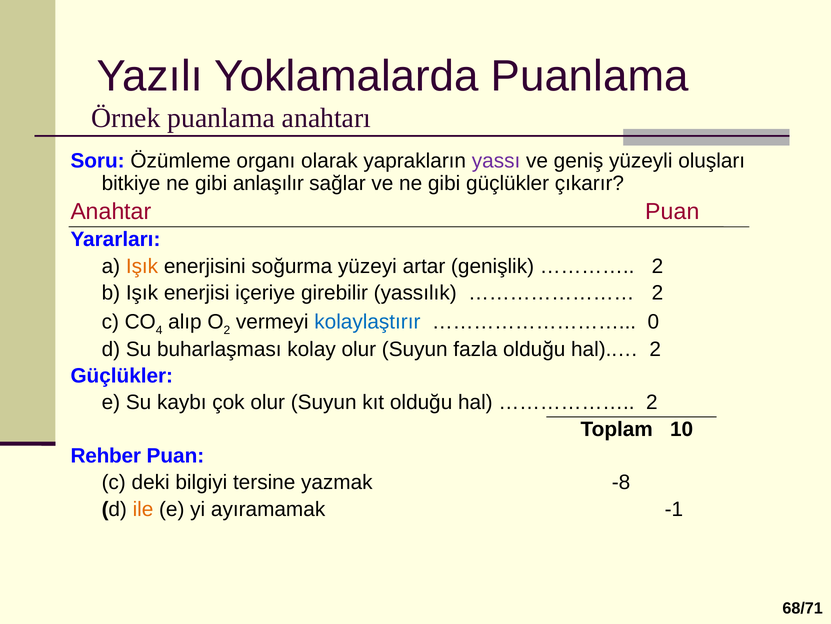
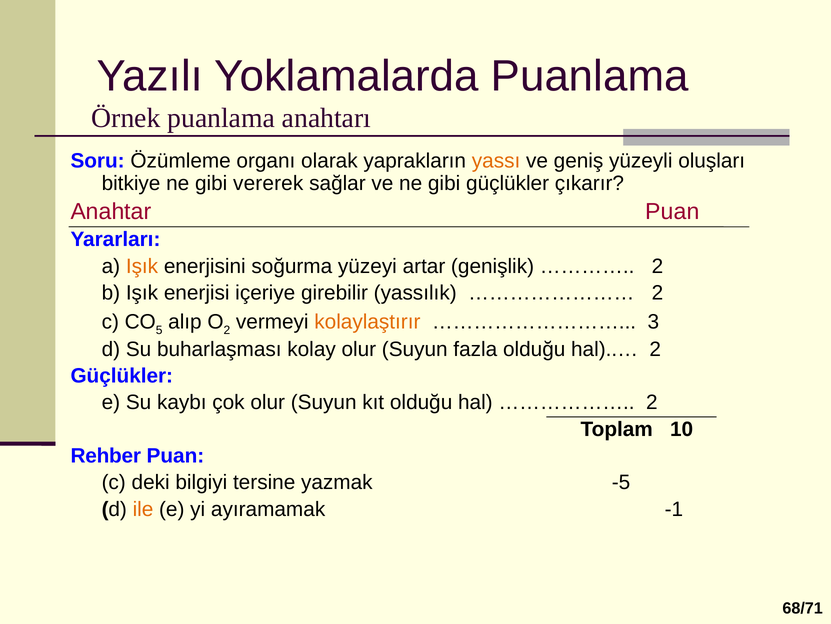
yassı colour: purple -> orange
anlaşılır: anlaşılır -> vererek
4: 4 -> 5
kolaylaştırır colour: blue -> orange
0: 0 -> 3
-8: -8 -> -5
